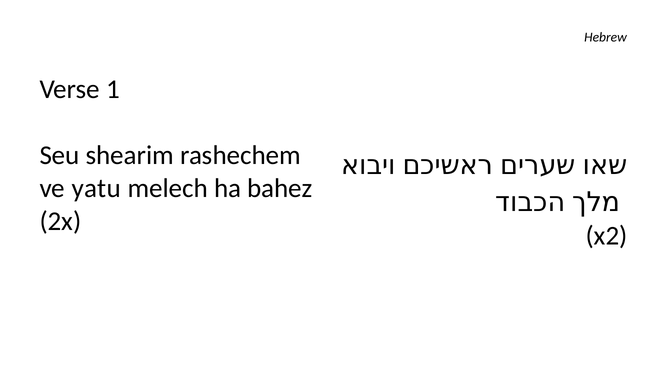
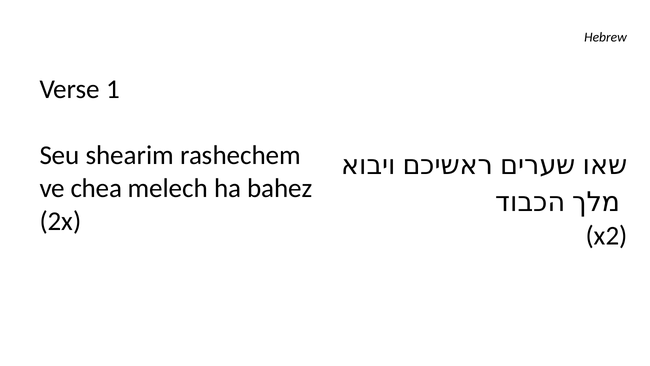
yatu: yatu -> chea
